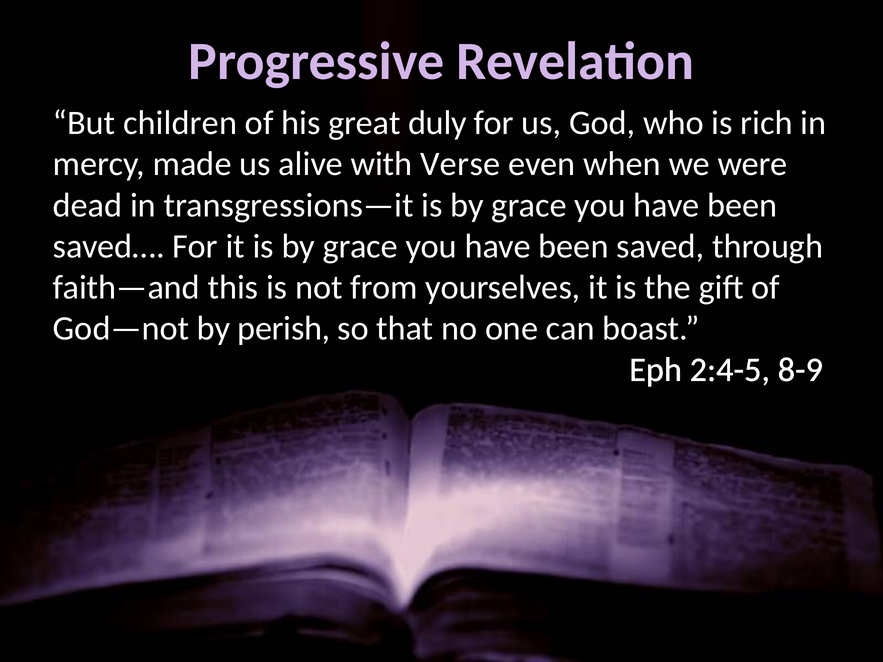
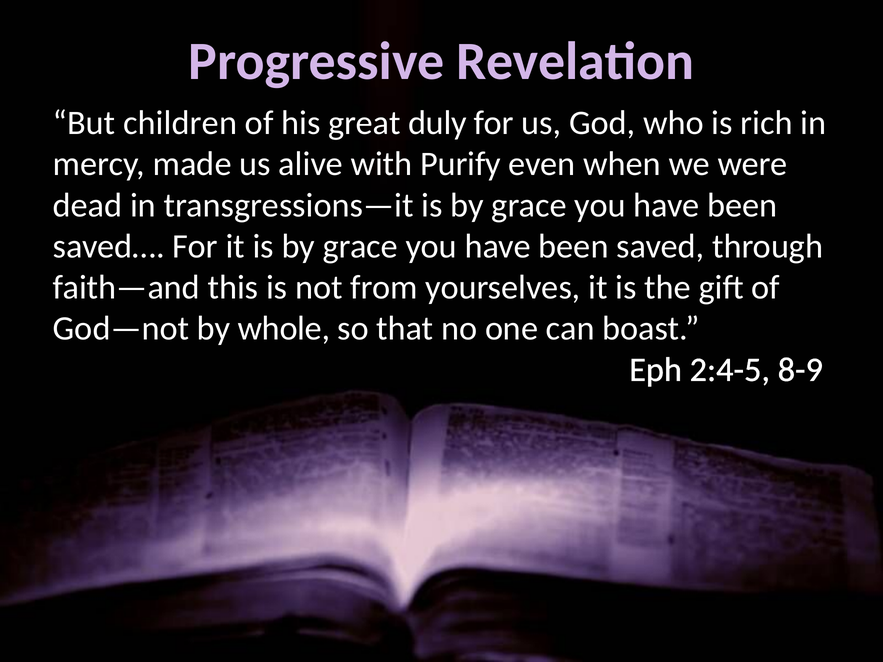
Verse: Verse -> Purify
perish: perish -> whole
